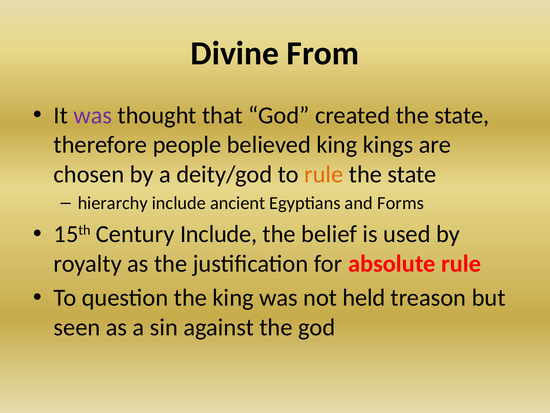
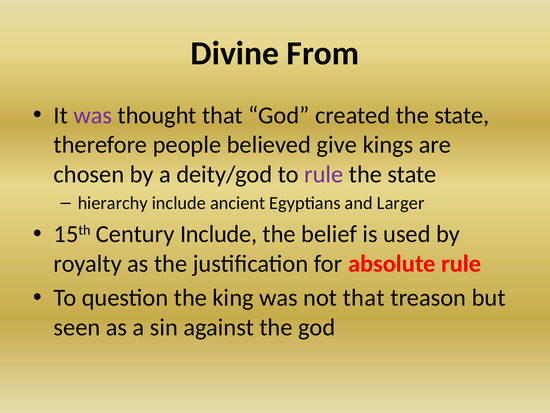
believed king: king -> give
rule at (324, 174) colour: orange -> purple
Forms: Forms -> Larger
not held: held -> that
